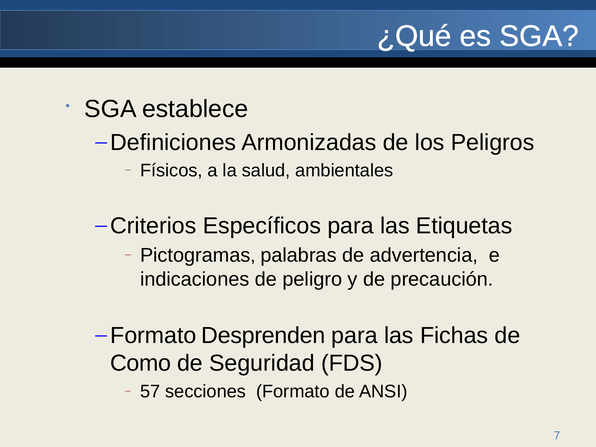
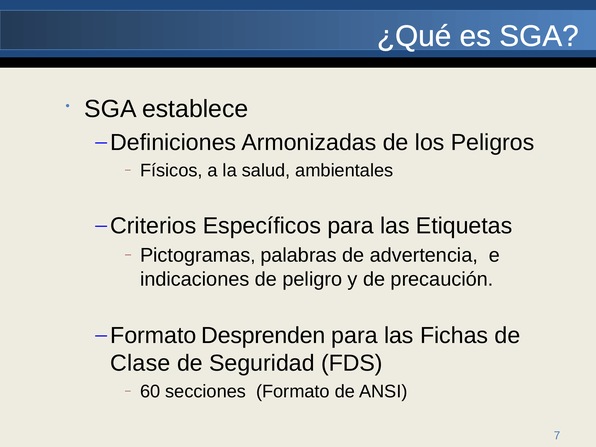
Como: Como -> Clase
57: 57 -> 60
